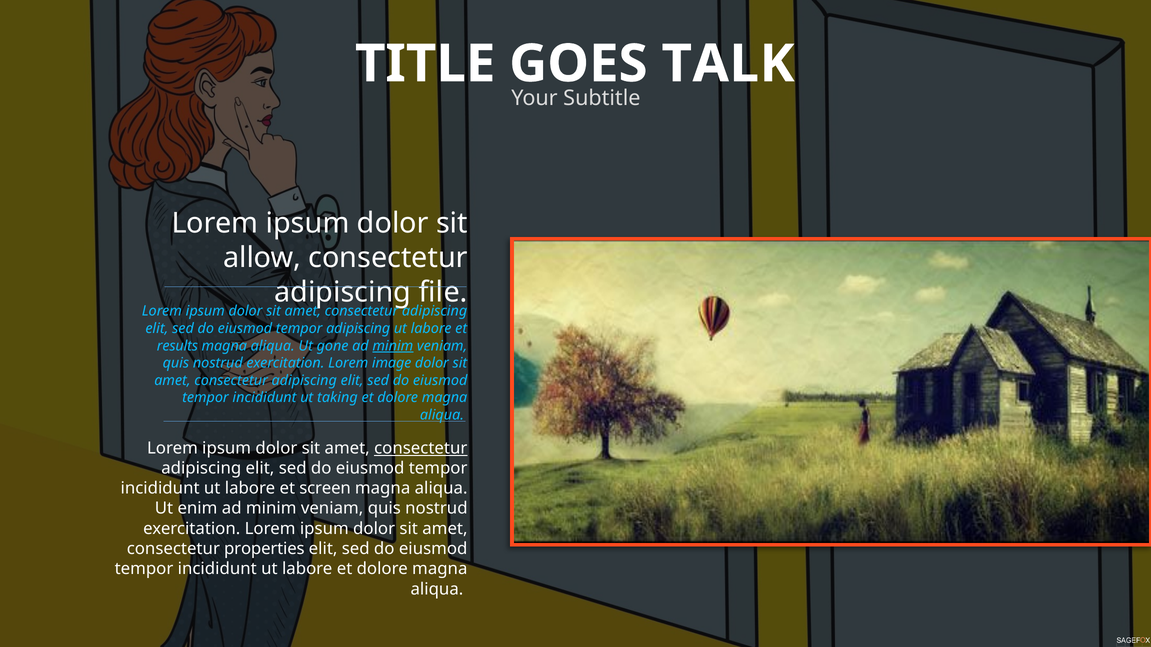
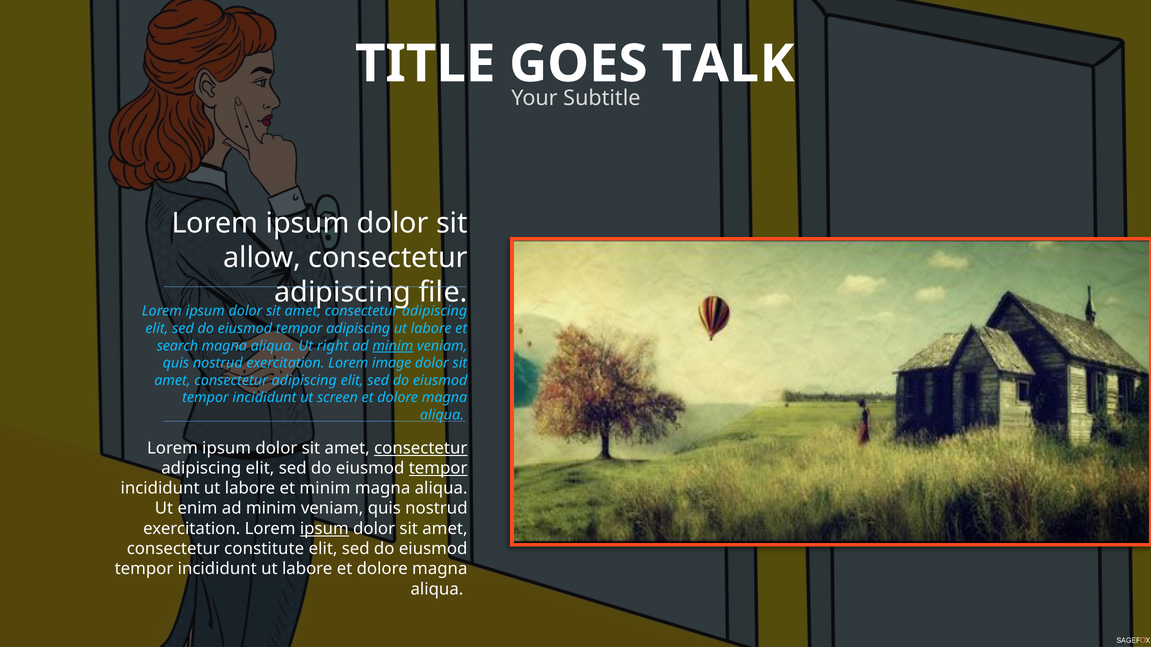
results: results -> search
gone: gone -> right
taking: taking -> screen
tempor at (438, 468) underline: none -> present
et screen: screen -> minim
ipsum at (324, 529) underline: none -> present
properties: properties -> constitute
